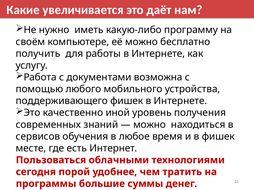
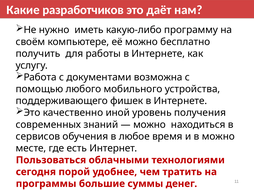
увеличивается: увеличивается -> разработчиков
в фишек: фишек -> можно
